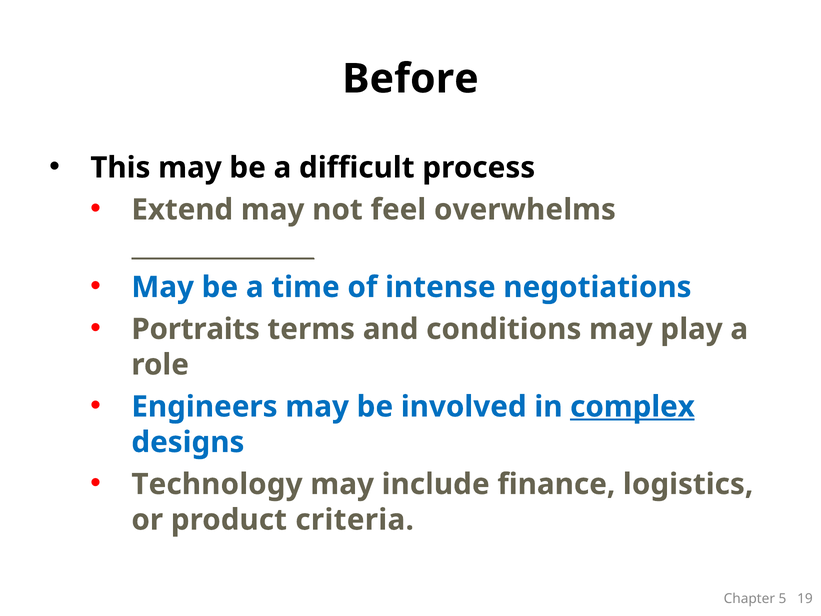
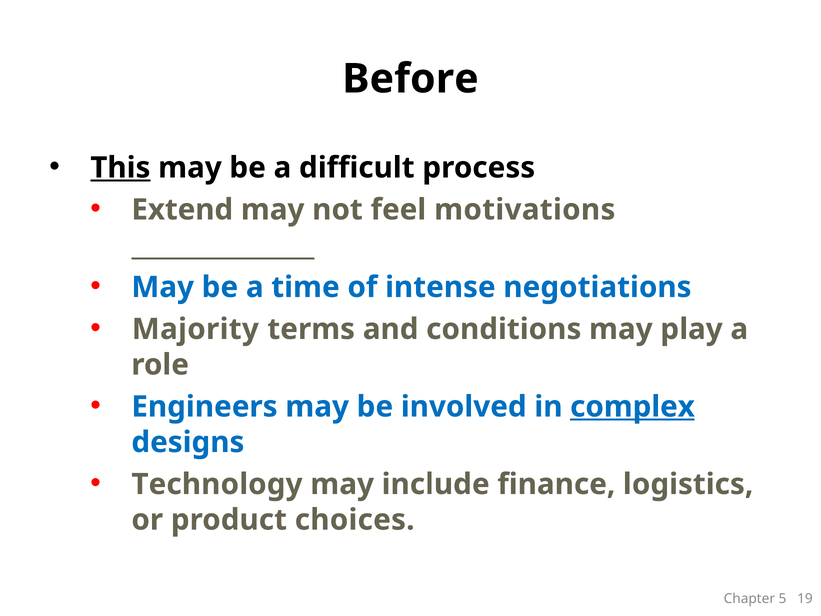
This underline: none -> present
overwhelms: overwhelms -> motivations
Portraits: Portraits -> Majority
criteria: criteria -> choices
